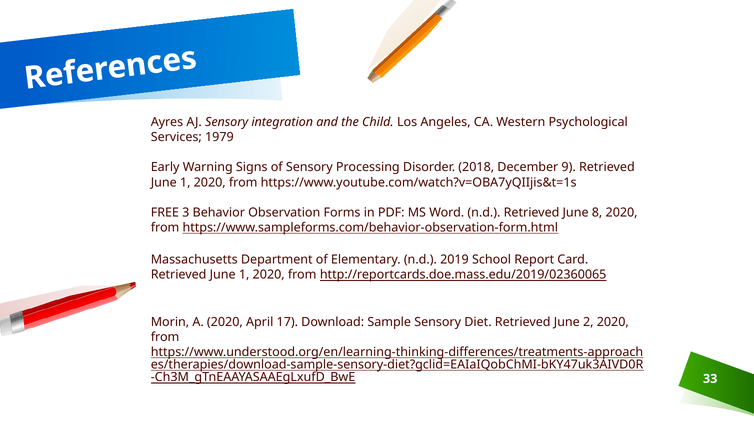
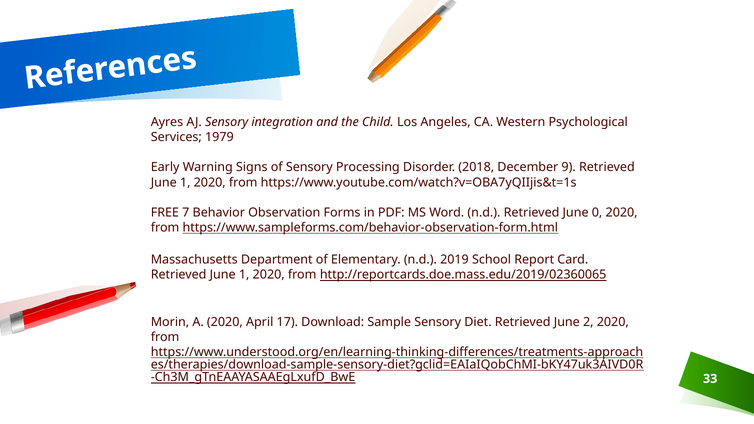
3: 3 -> 7
8: 8 -> 0
